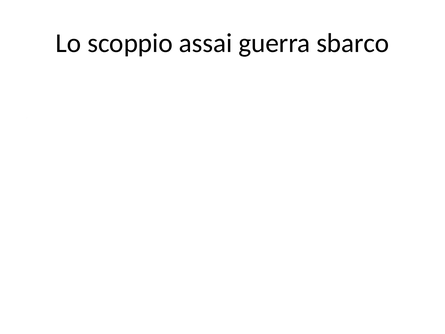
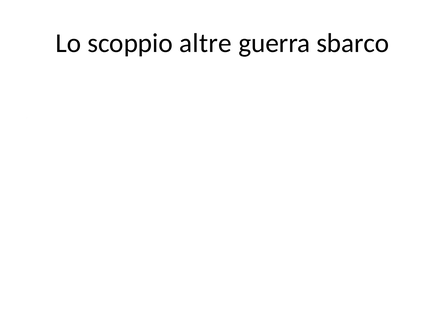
assai: assai -> altre
